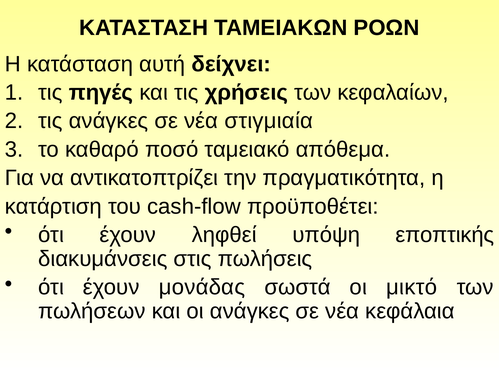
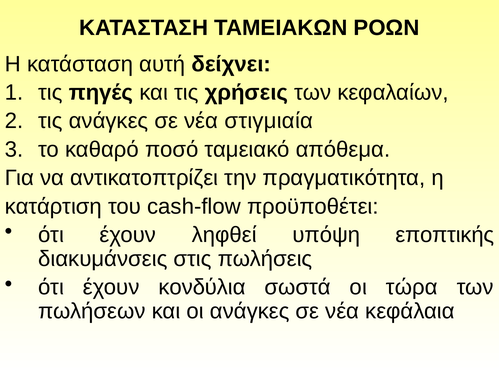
μονάδας: μονάδας -> κονδύλια
μικτό: μικτό -> τώρα
